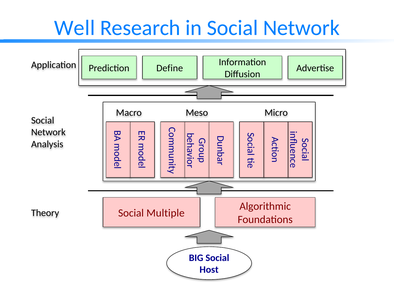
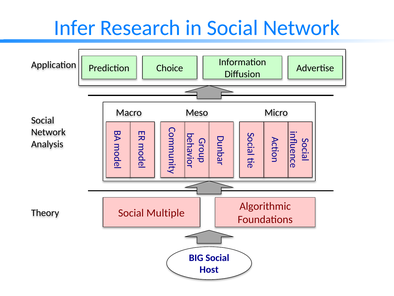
Well: Well -> Infer
Define: Define -> Choice
